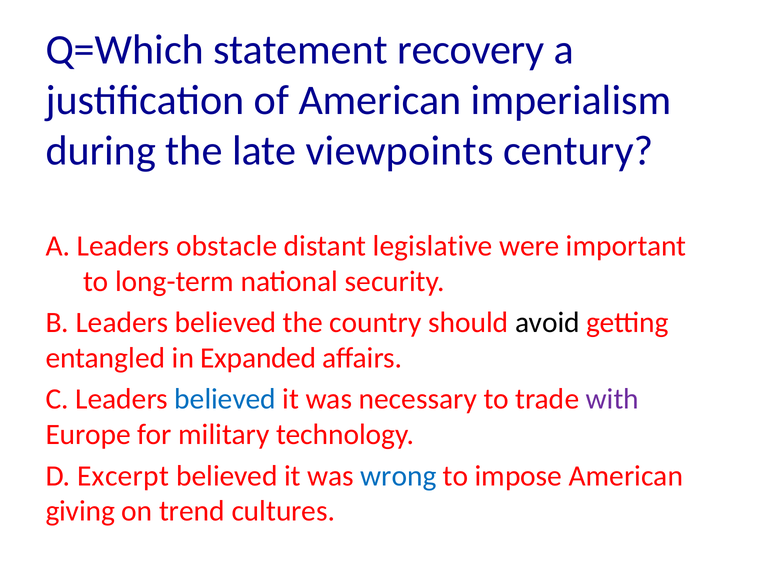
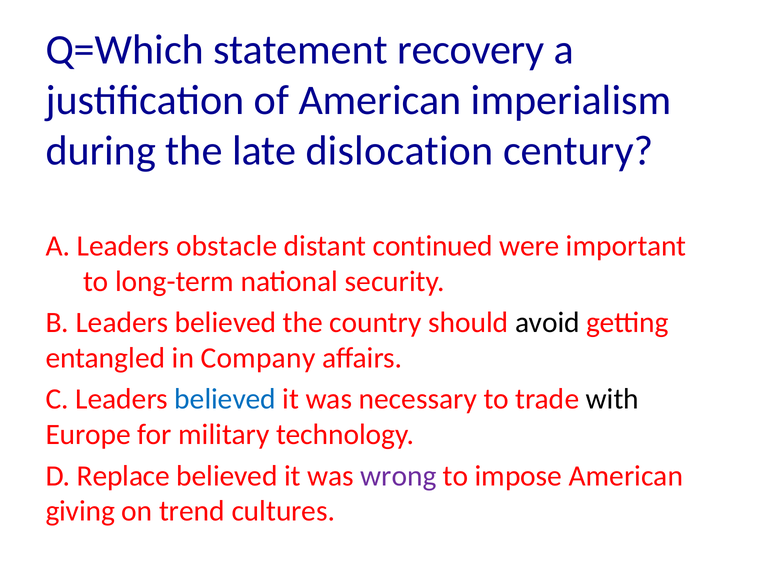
viewpoints: viewpoints -> dislocation
legislative: legislative -> continued
Expanded: Expanded -> Company
with colour: purple -> black
Excerpt: Excerpt -> Replace
wrong colour: blue -> purple
